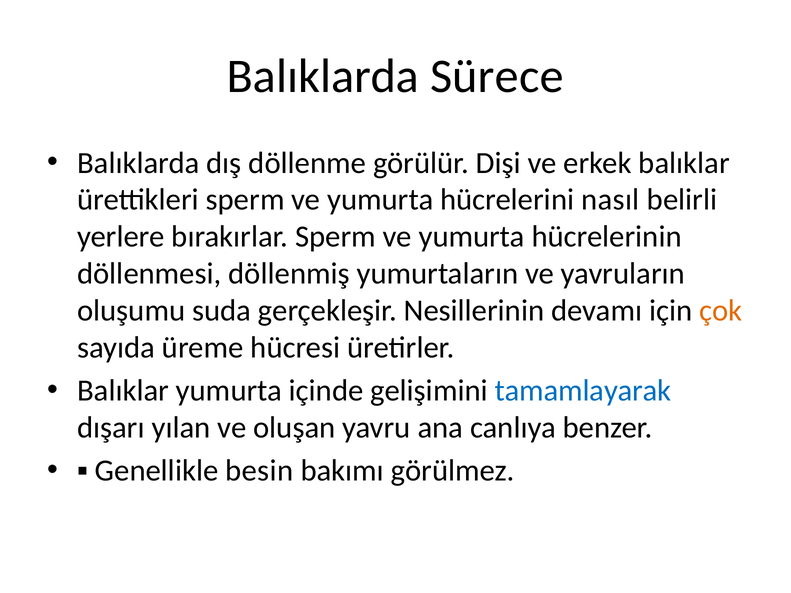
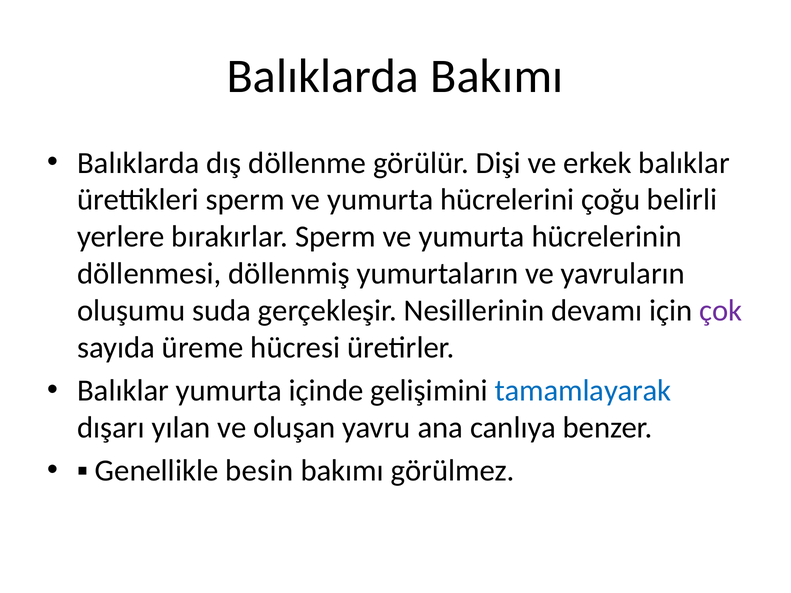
Balıklarda Sürece: Sürece -> Bakımı
nasıl: nasıl -> çoğu
çok colour: orange -> purple
